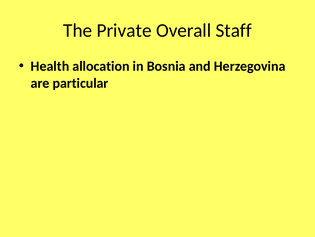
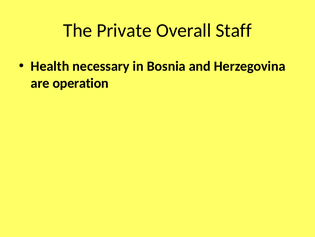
allocation: allocation -> necessary
particular: particular -> operation
